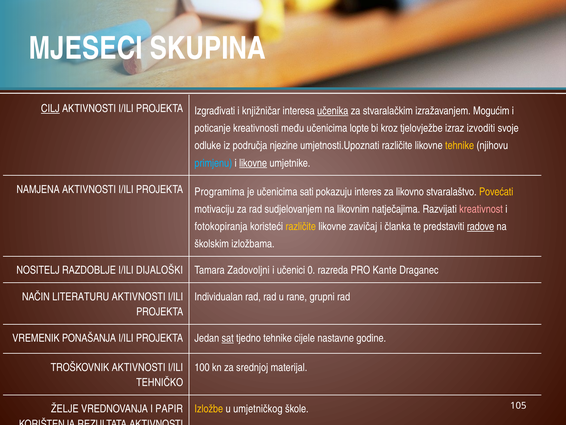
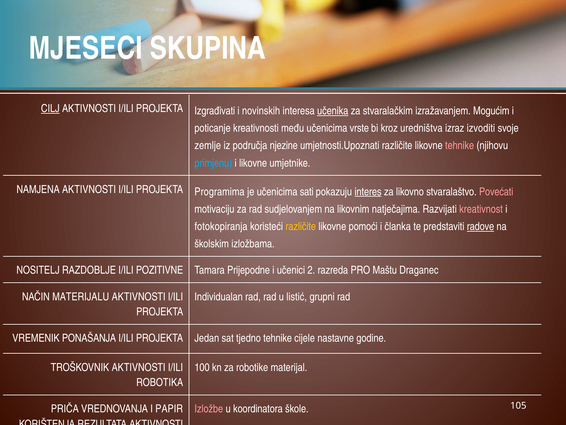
knjižničar: knjižničar -> novinskih
lopte: lopte -> vrste
tjelovježbe: tjelovježbe -> uredništva
odluke: odluke -> zemlje
tehnike at (460, 145) colour: yellow -> pink
likovne at (253, 163) underline: present -> none
interes underline: none -> present
Povećati colour: yellow -> pink
zavičaj: zavičaj -> pomoći
DIJALOŠKI: DIJALOŠKI -> POZITIVNE
Zadovoljni: Zadovoljni -> Prijepodne
0: 0 -> 2
Kante: Kante -> Maštu
LITERATURU: LITERATURU -> MATERIJALU
rane: rane -> listić
sat underline: present -> none
srednjoj: srednjoj -> robotike
TEHNIČKO: TEHNIČKO -> ROBOTIKA
ŽELJE: ŽELJE -> PRIČA
Izložbe colour: yellow -> pink
umjetničkog: umjetničkog -> koordinatora
